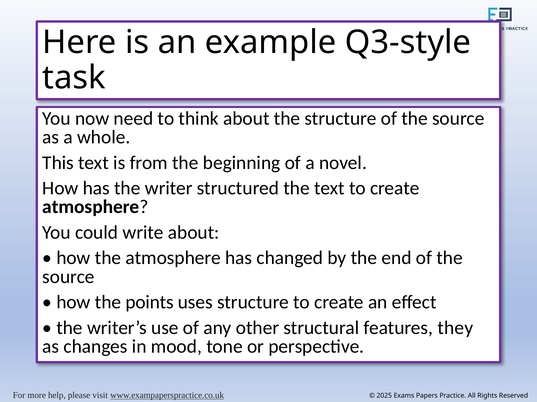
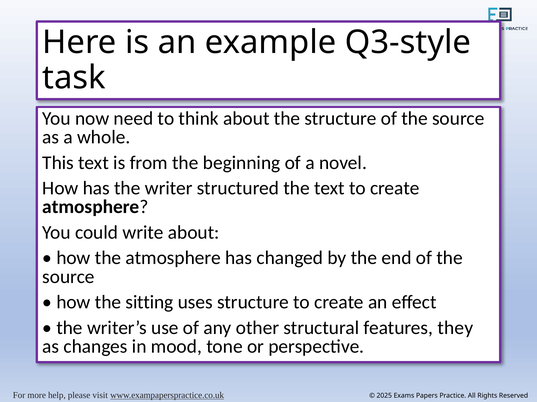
points: points -> sitting
